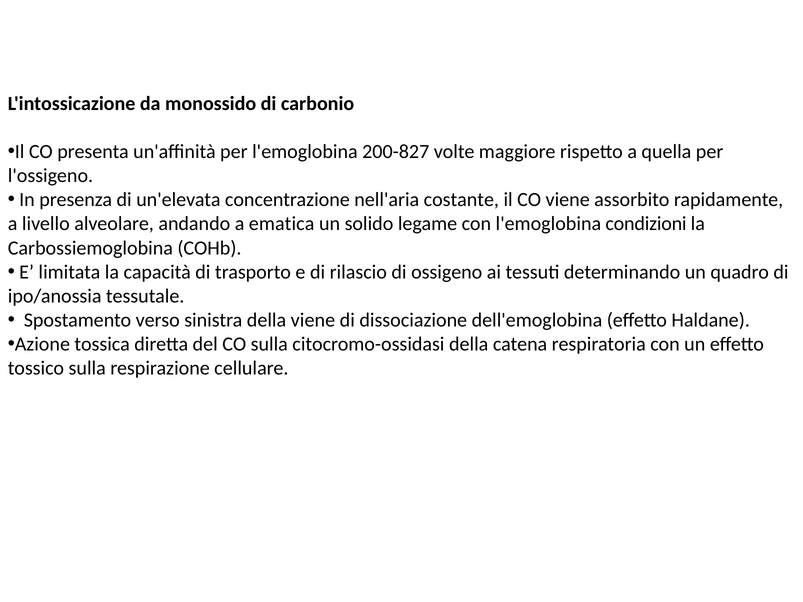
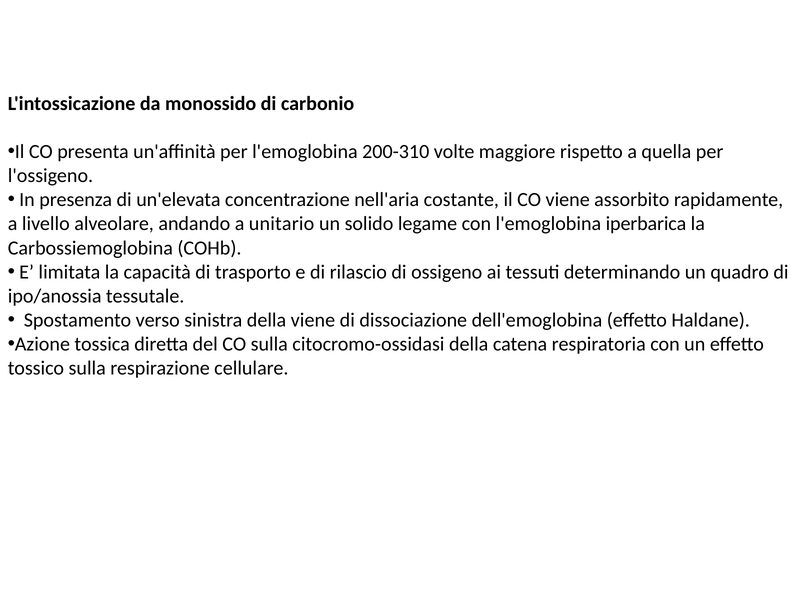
200-827: 200-827 -> 200-310
ematica: ematica -> unitario
condizioni: condizioni -> iperbarica
